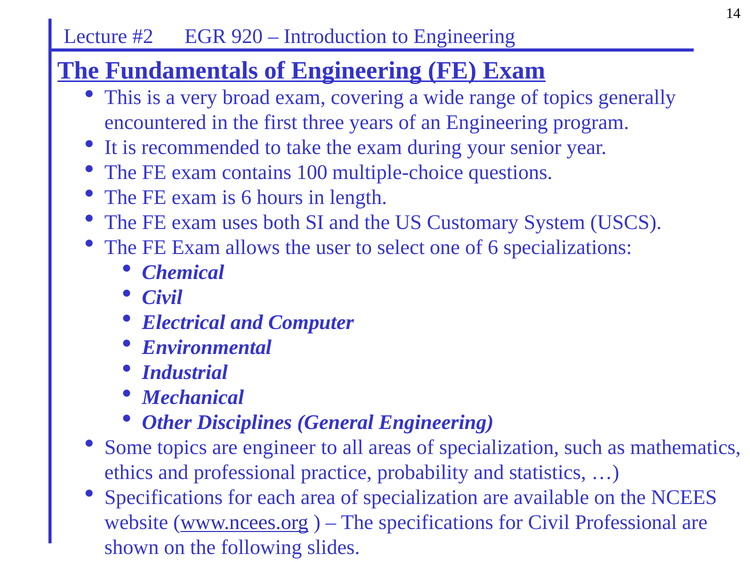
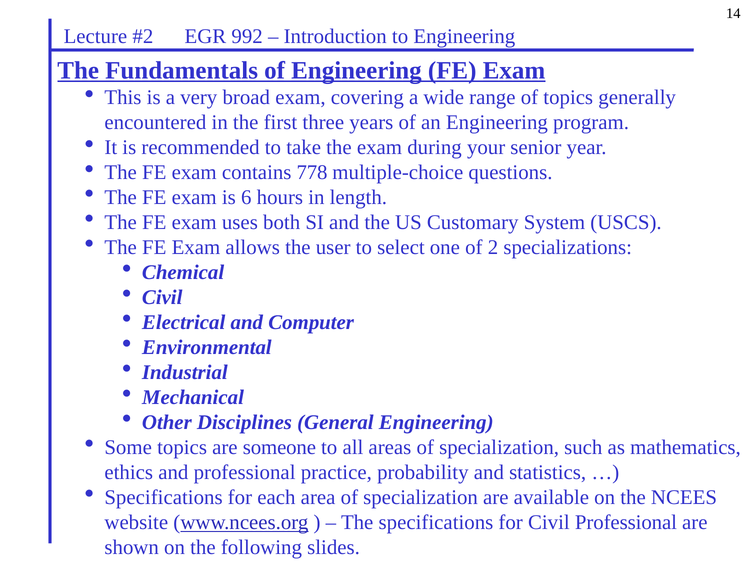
920: 920 -> 992
100: 100 -> 778
of 6: 6 -> 2
engineer: engineer -> someone
